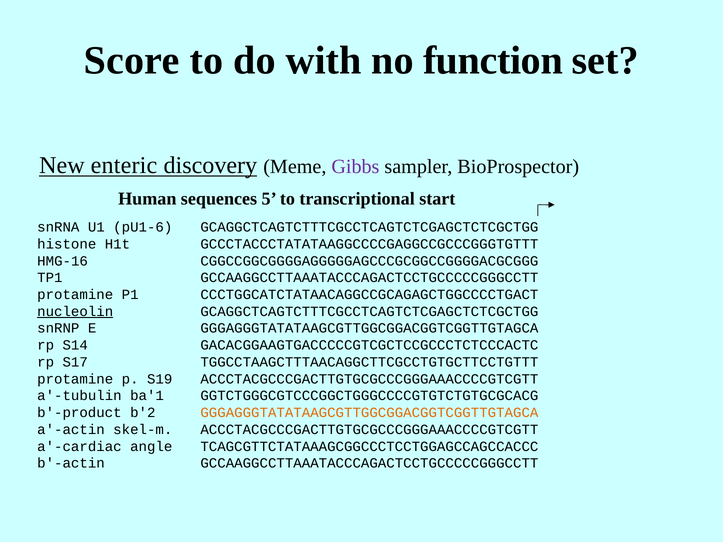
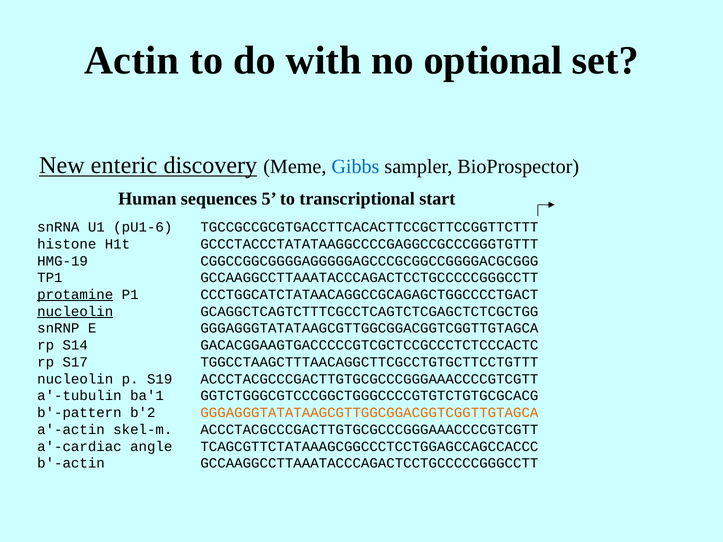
Score: Score -> Actin
function: function -> optional
Gibbs colour: purple -> blue
pU1-6 GCAGGCTCAGTCTTTCGCCTCAGTCTCGAGCTCTCGCTGG: GCAGGCTCAGTCTTTCGCCTCAGTCTCGAGCTCTCGCTGG -> TGCCGCCGCGTGACCTTCACACTTCCGCTTCCGGTTCTTT
HMG-16: HMG-16 -> HMG-19
protamine at (75, 295) underline: none -> present
protamine at (75, 379): protamine -> nucleolin
b'-product: b'-product -> b'-pattern
